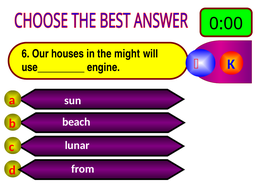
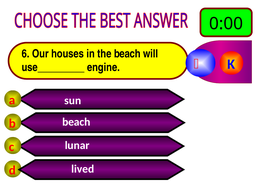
the might: might -> beach
from: from -> lived
